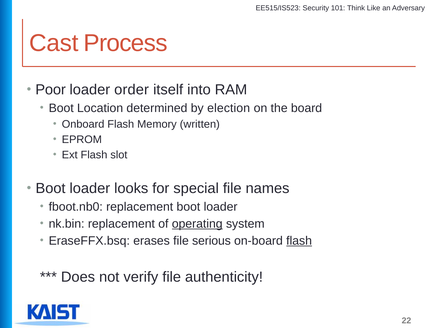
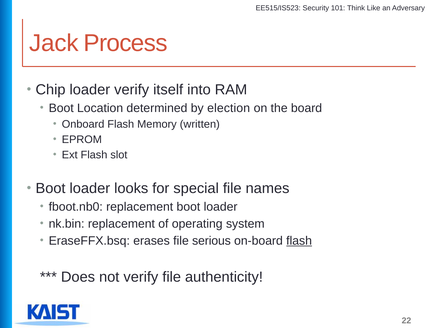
Cast: Cast -> Jack
Poor: Poor -> Chip
loader order: order -> verify
operating underline: present -> none
